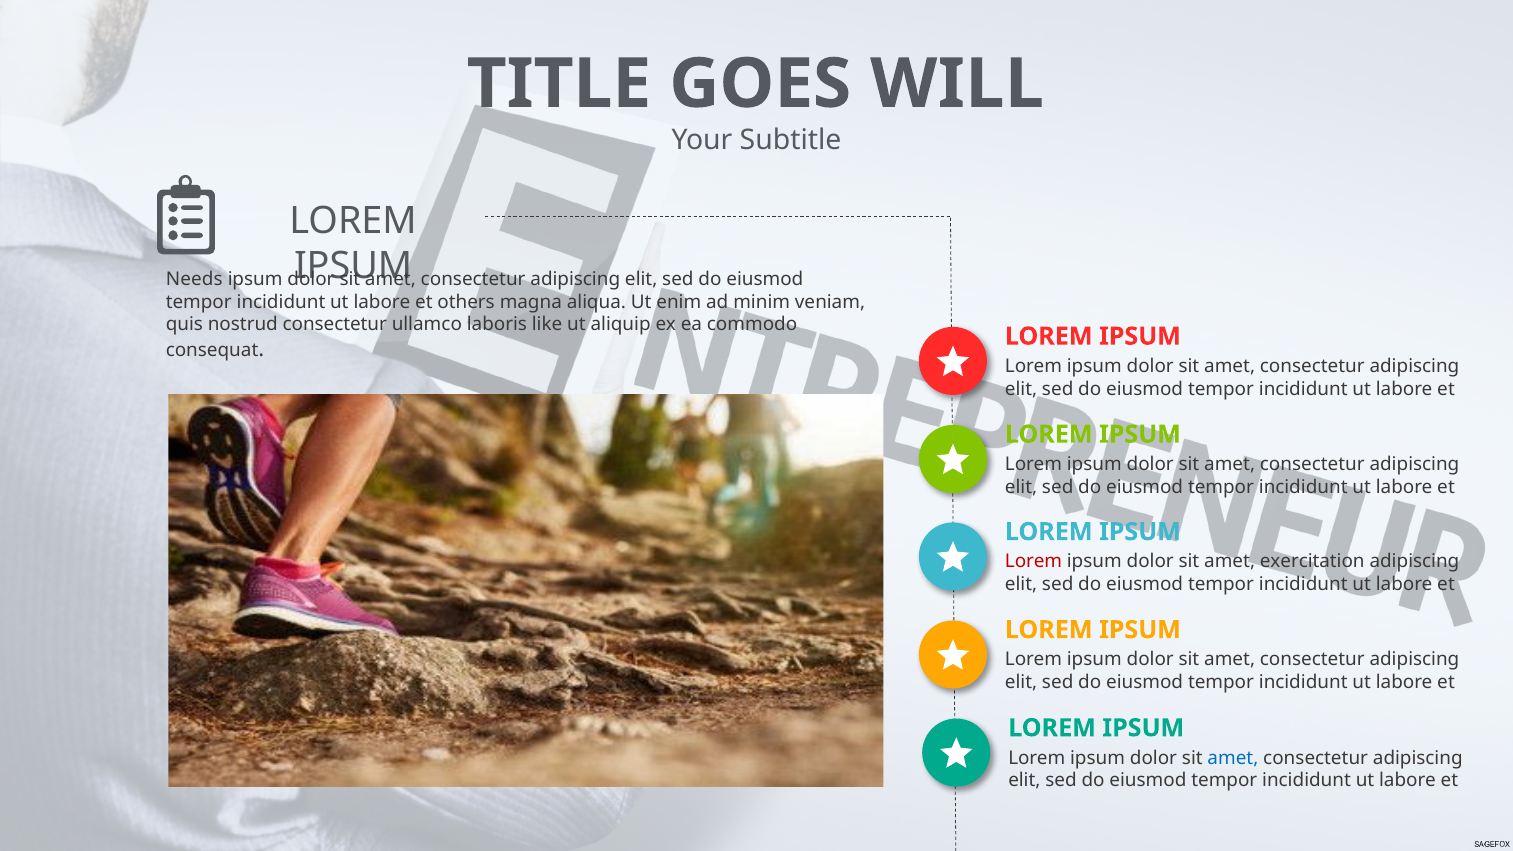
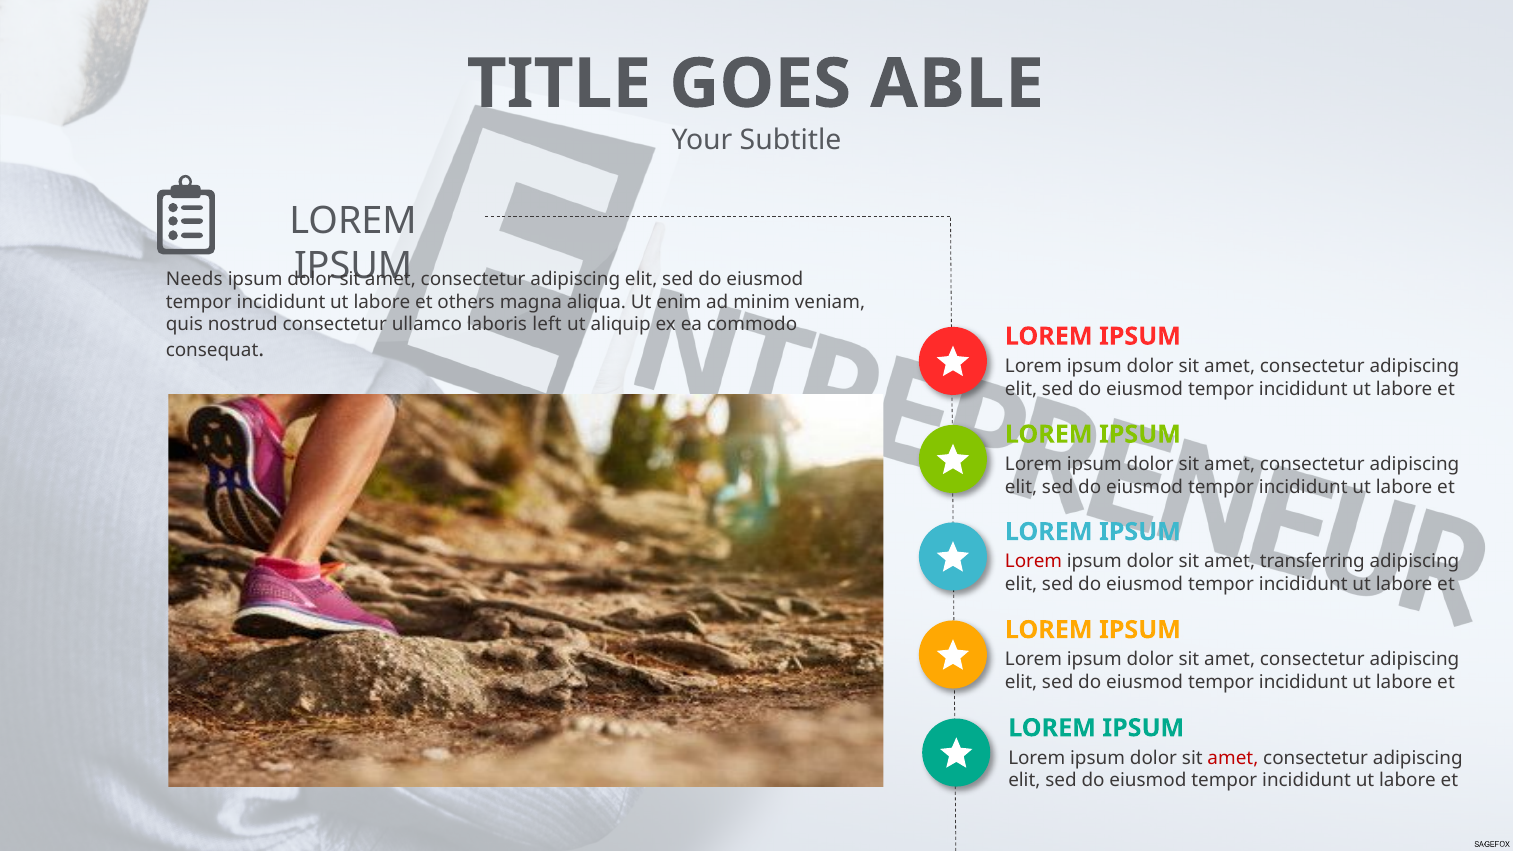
WILL: WILL -> ABLE
like: like -> left
exercitation: exercitation -> transferring
amet at (1233, 758) colour: blue -> red
